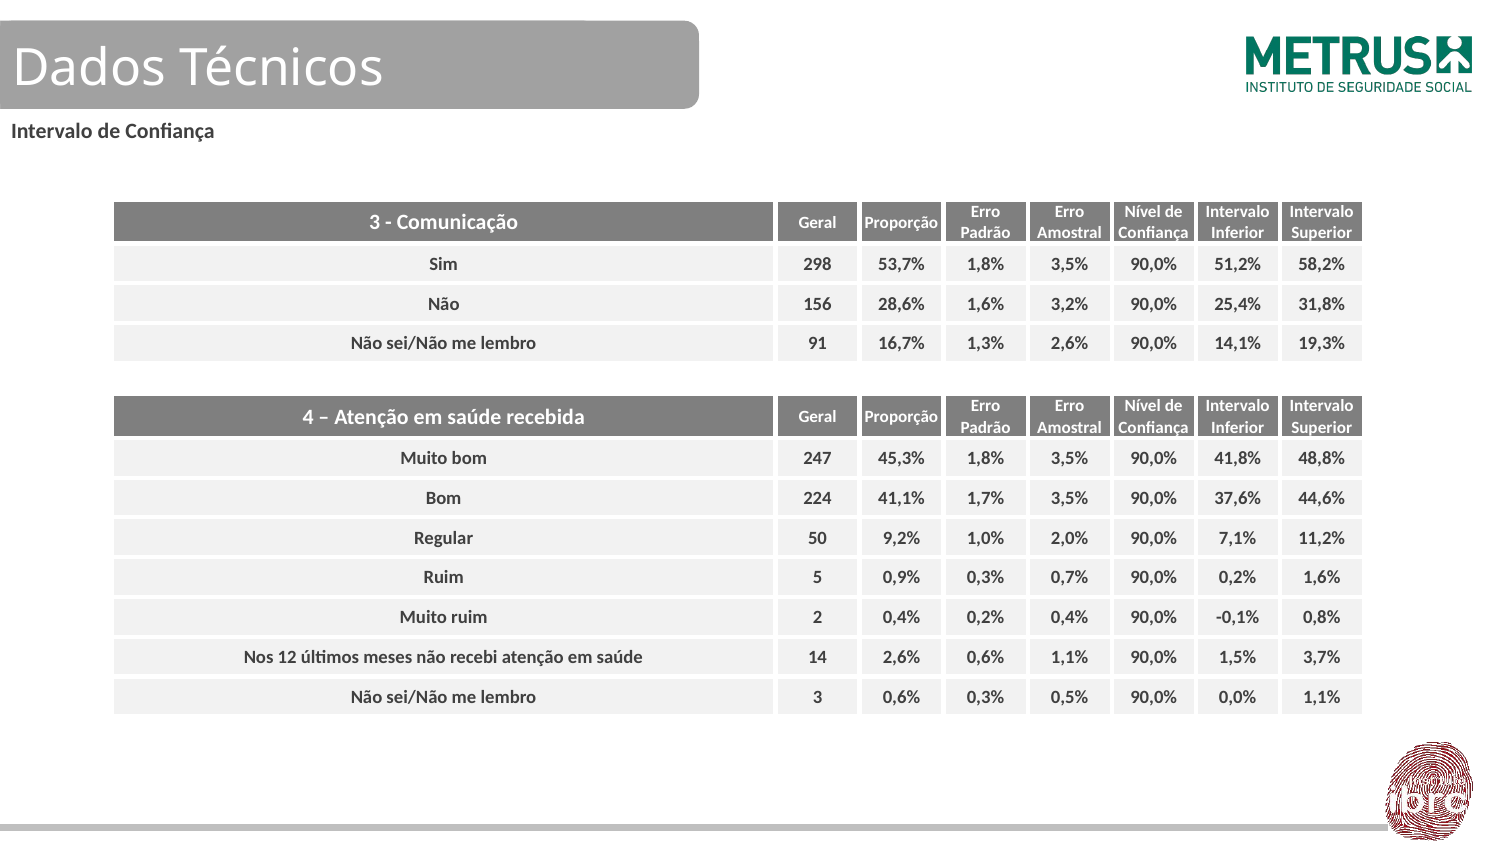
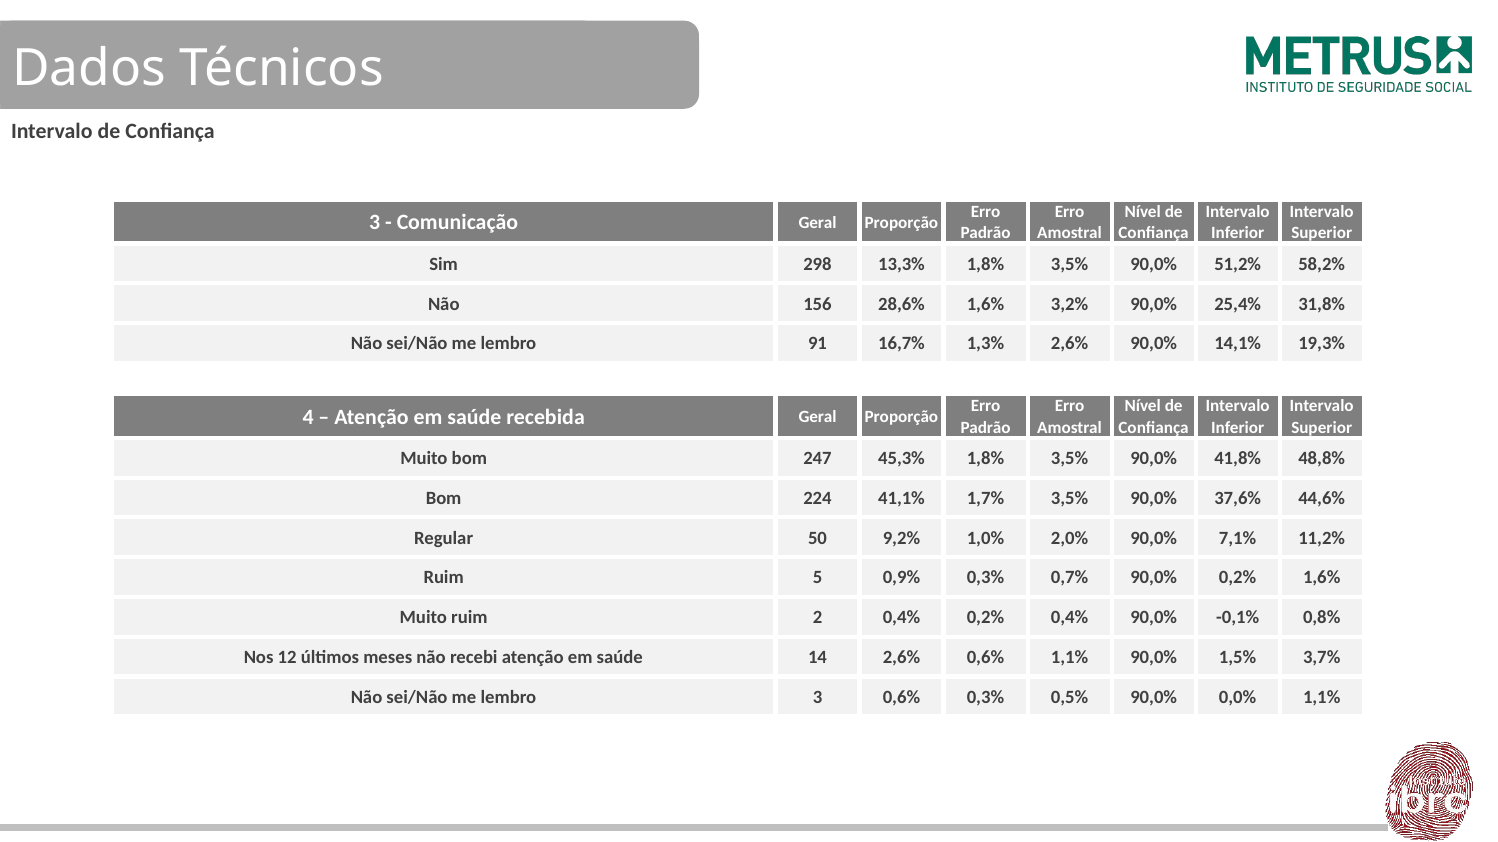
53,7%: 53,7% -> 13,3%
